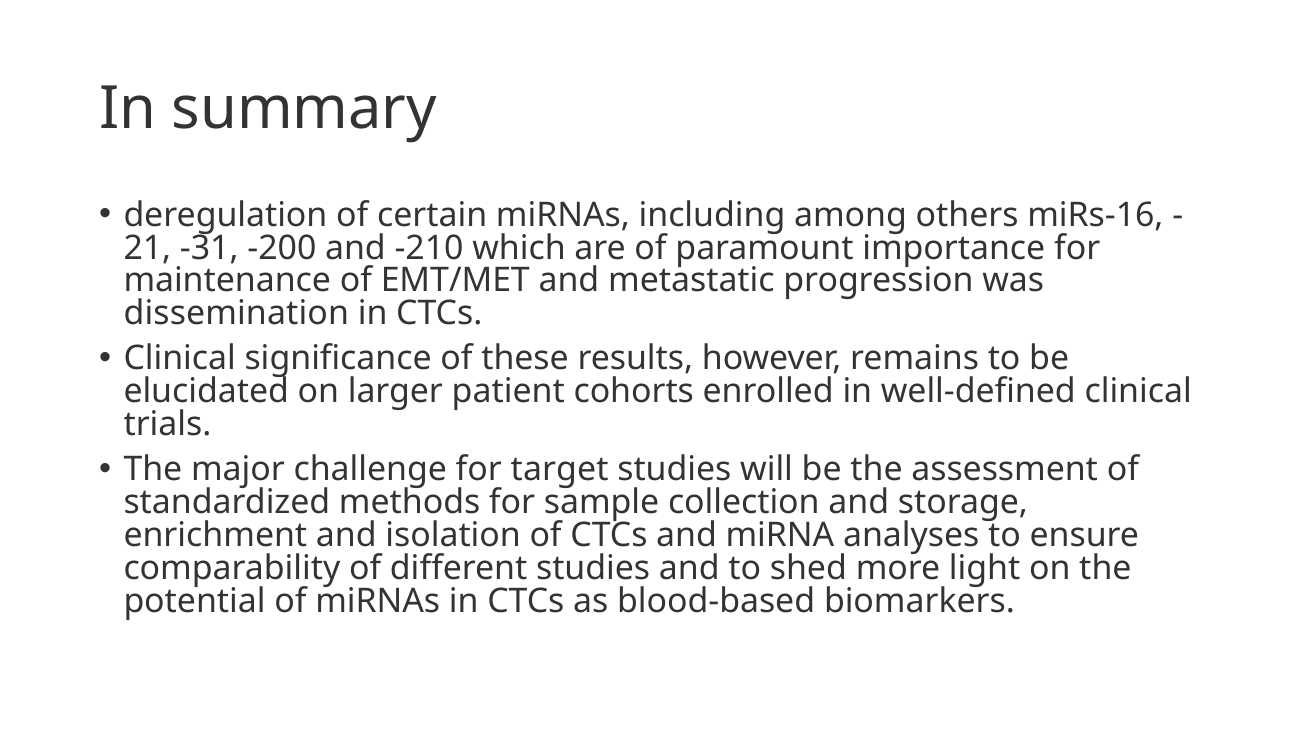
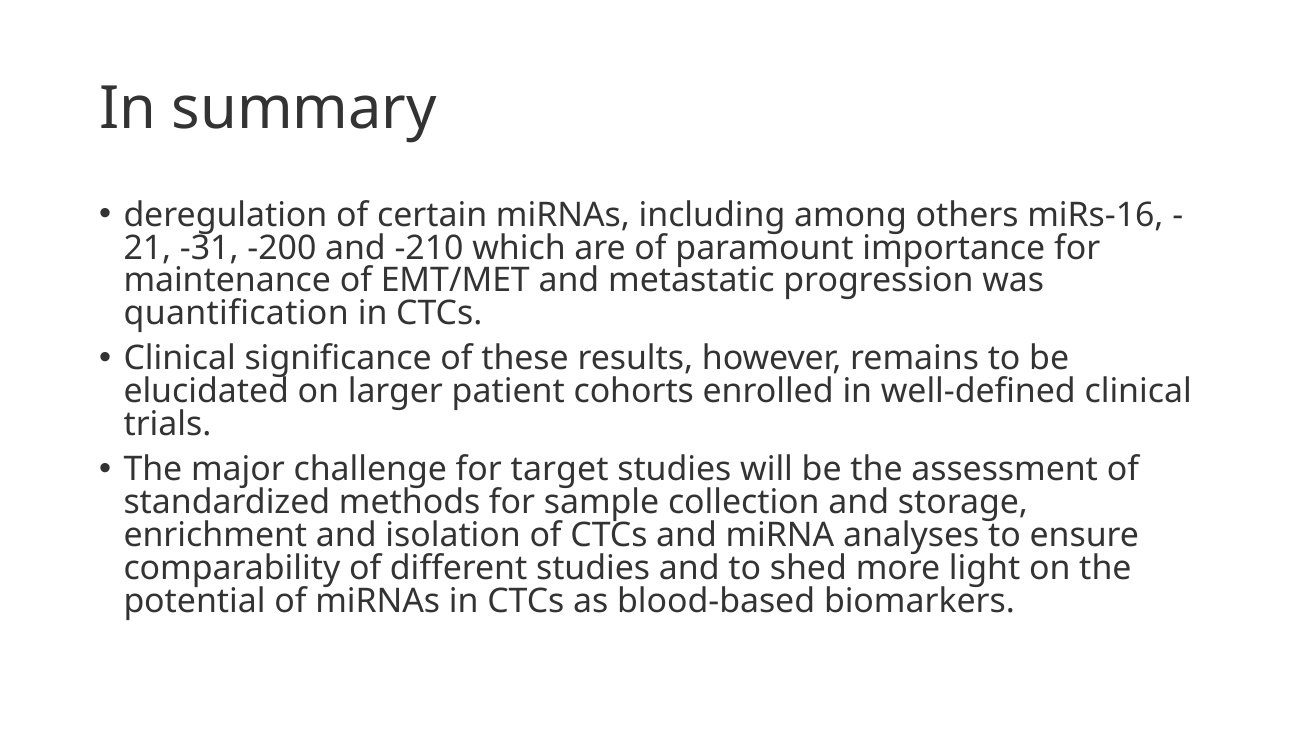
dissemination: dissemination -> quantification
